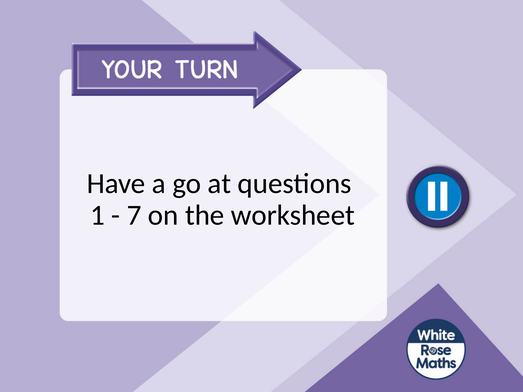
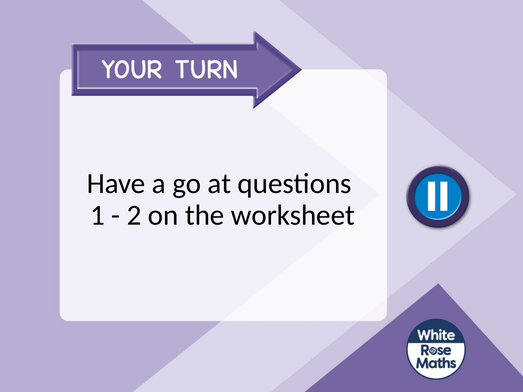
7: 7 -> 2
